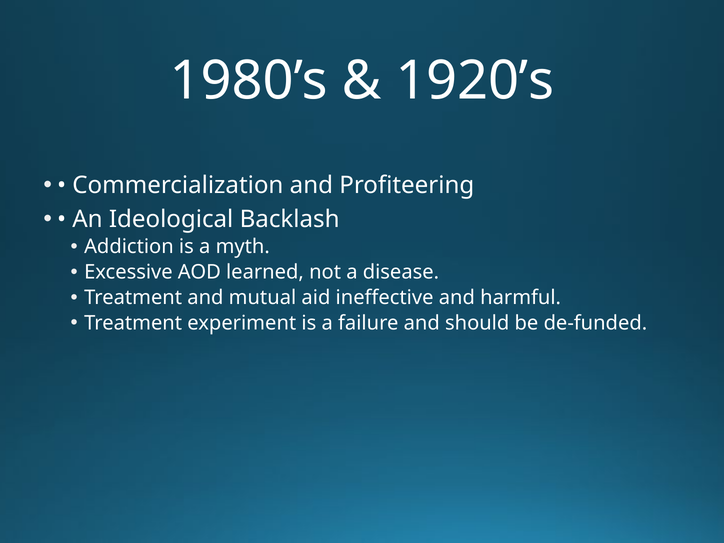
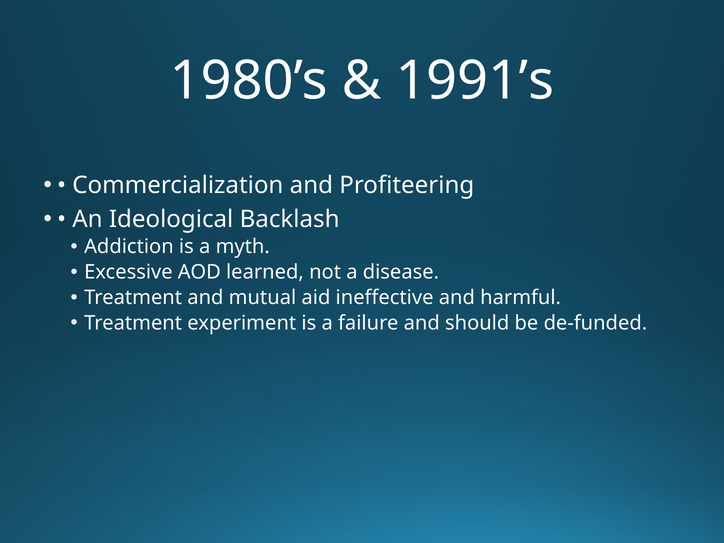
1920’s: 1920’s -> 1991’s
